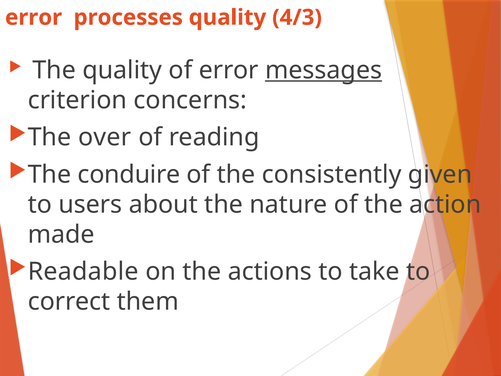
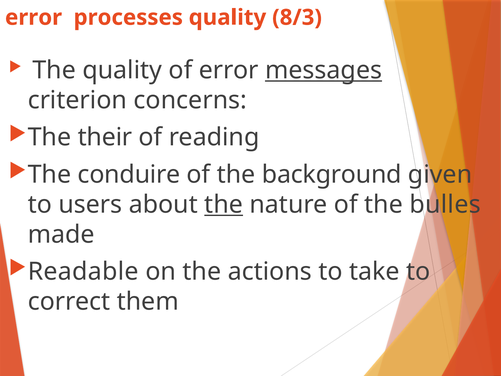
4/3: 4/3 -> 8/3
over: over -> their
consistently: consistently -> background
the at (224, 204) underline: none -> present
action: action -> bulles
